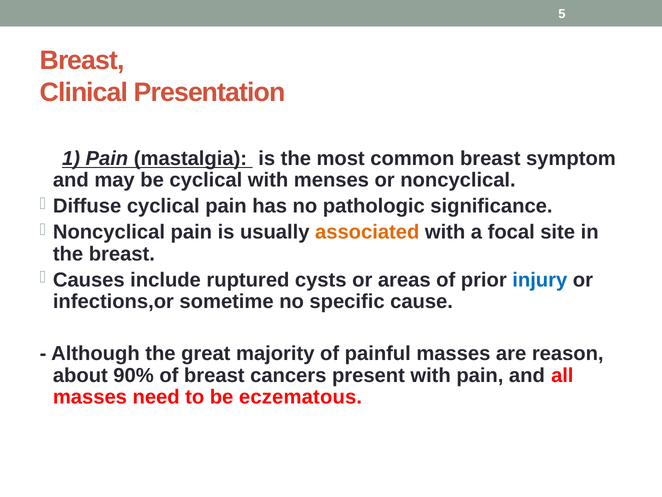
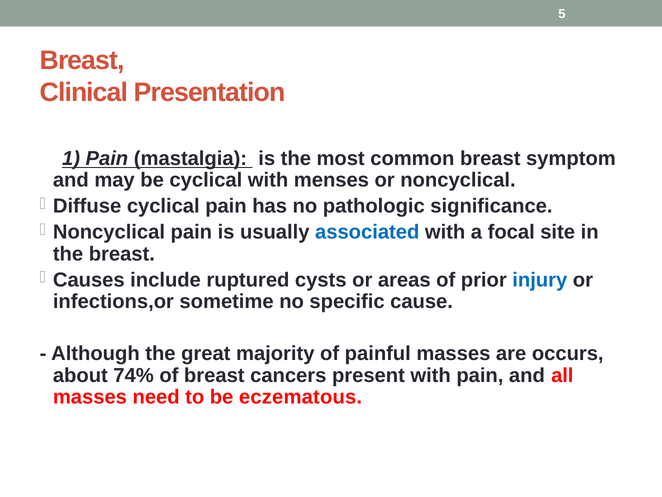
associated colour: orange -> blue
reason: reason -> occurs
90%: 90% -> 74%
